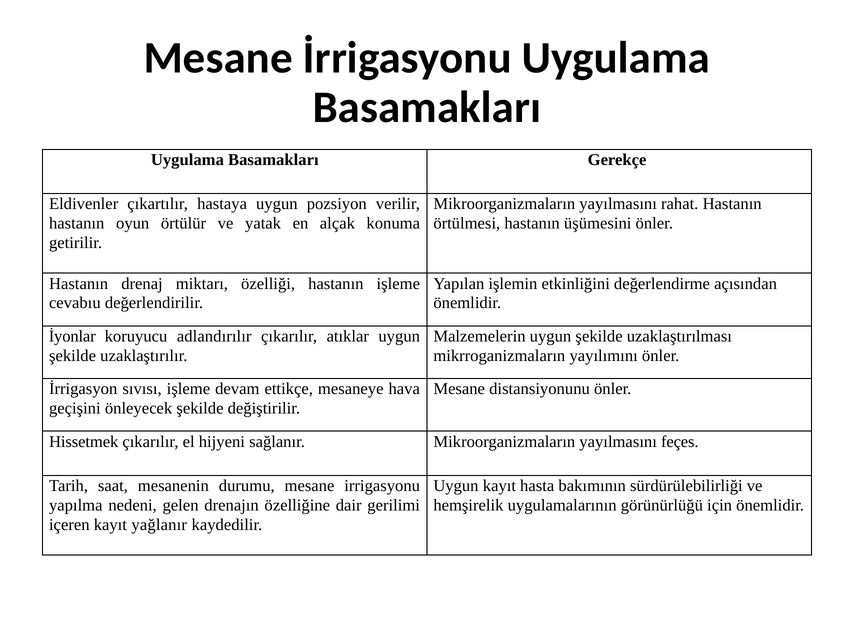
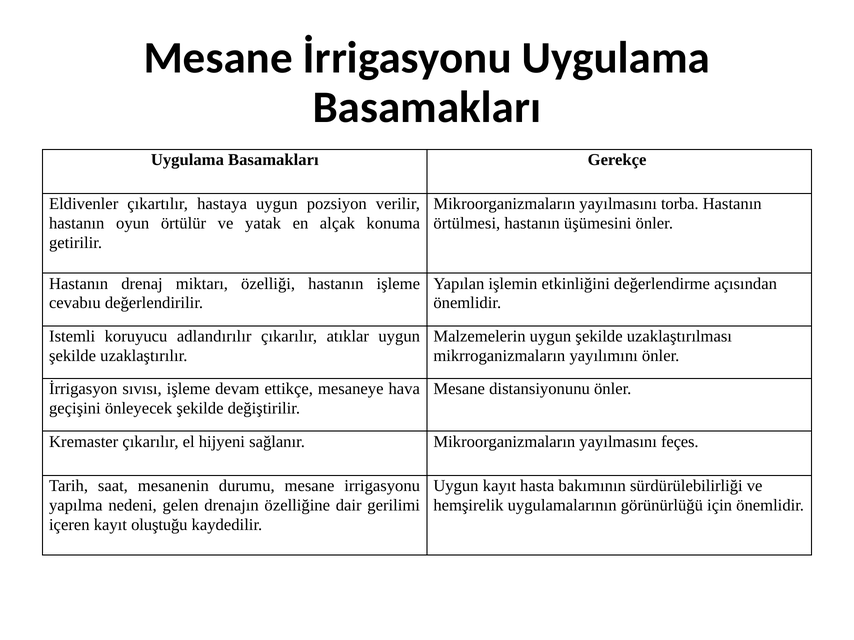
rahat: rahat -> torba
İyonlar: İyonlar -> Istemli
Hissetmek: Hissetmek -> Kremaster
yağlanır: yağlanır -> oluştuğu
